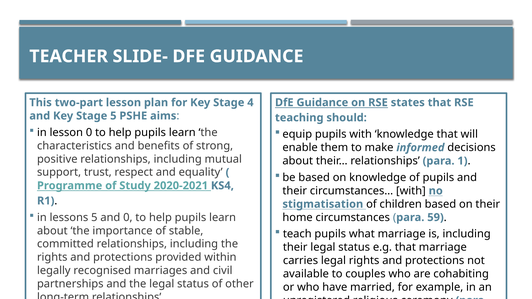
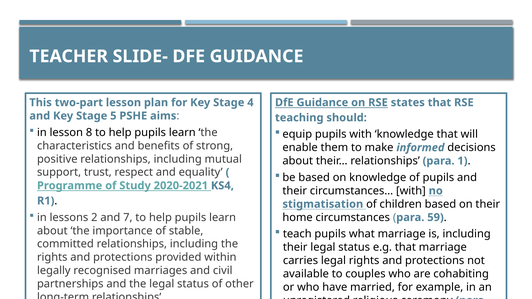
lesson 0: 0 -> 8
lessons 5: 5 -> 2
and 0: 0 -> 7
